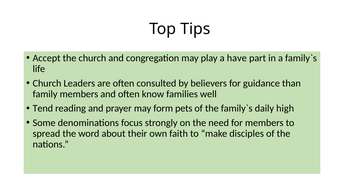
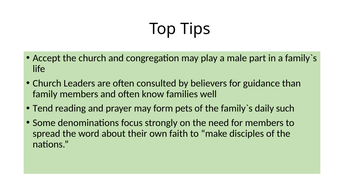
have: have -> male
high: high -> such
